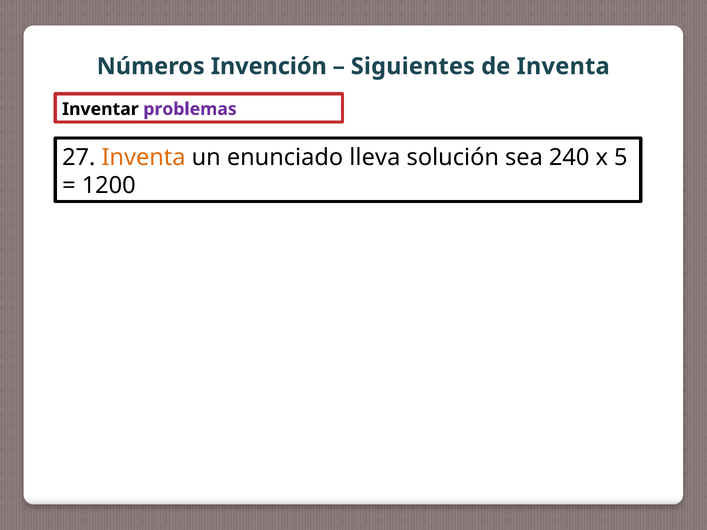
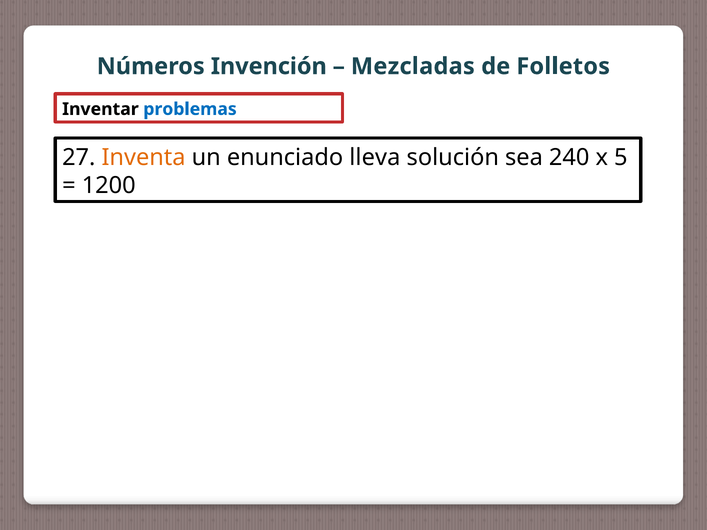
Siguientes: Siguientes -> Mezcladas
de Inventa: Inventa -> Folletos
problemas colour: purple -> blue
